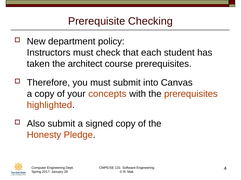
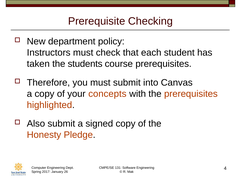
architect: architect -> students
